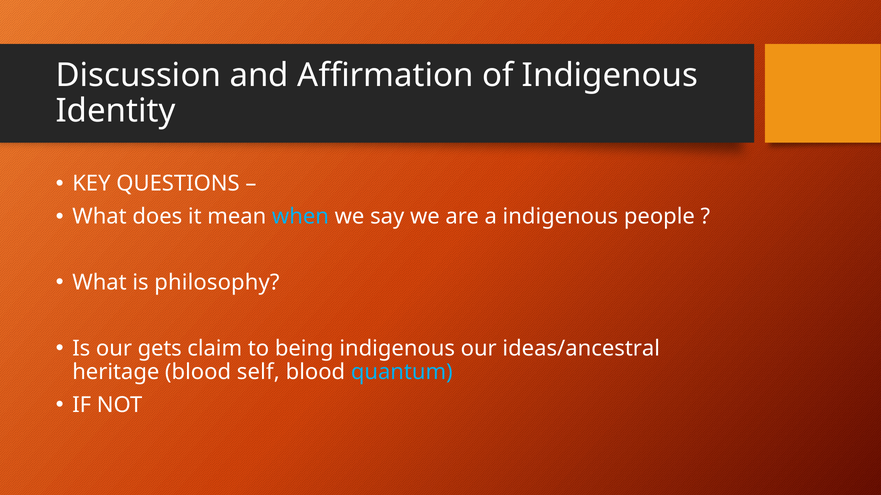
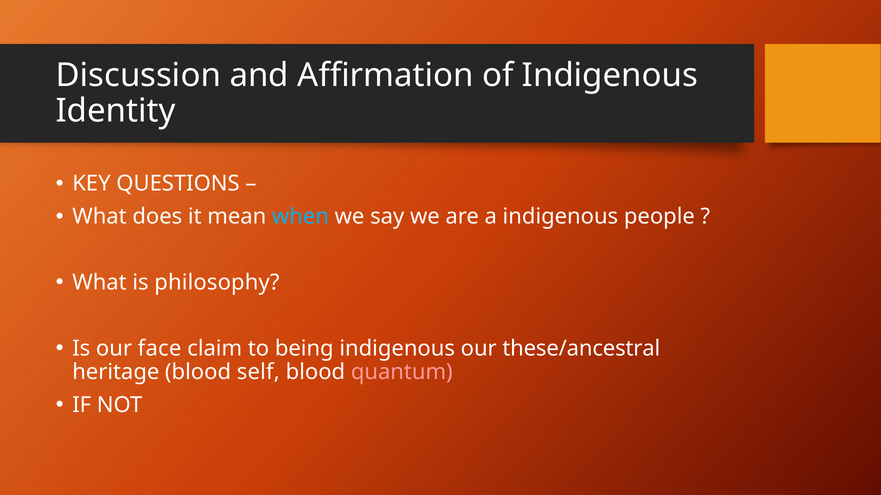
gets: gets -> face
ideas/ancestral: ideas/ancestral -> these/ancestral
quantum colour: light blue -> pink
